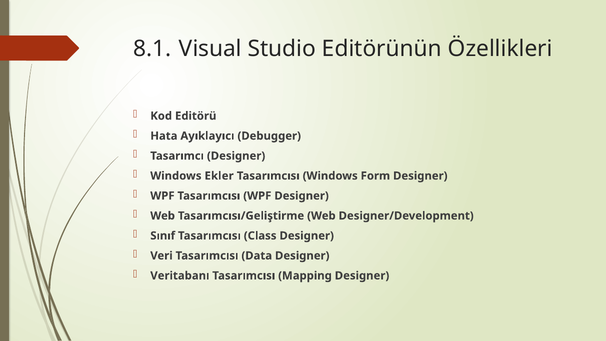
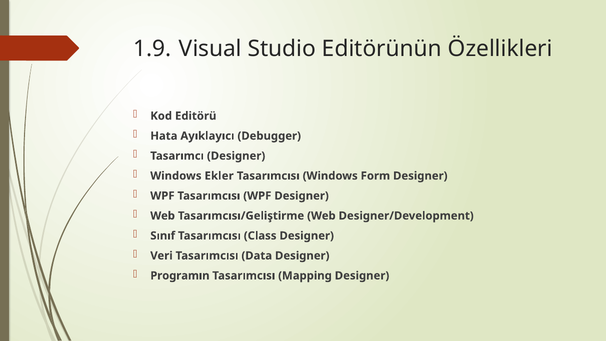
8.1: 8.1 -> 1.9
Veritabanı: Veritabanı -> Programın
